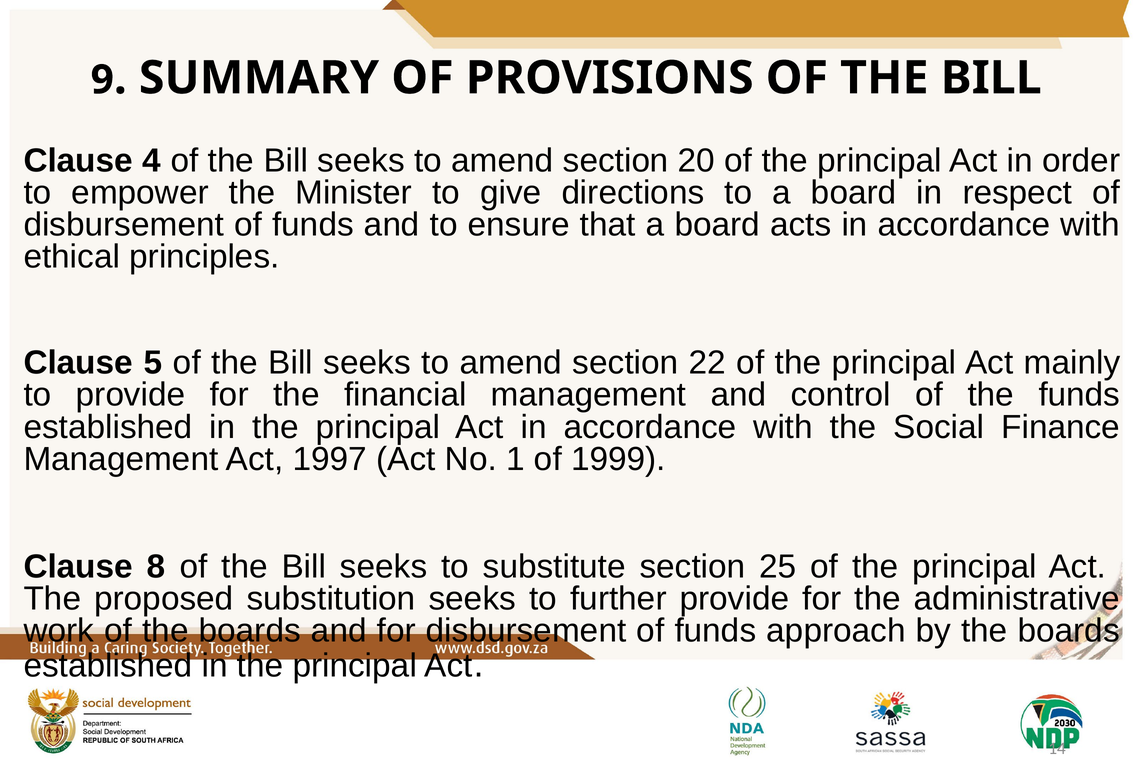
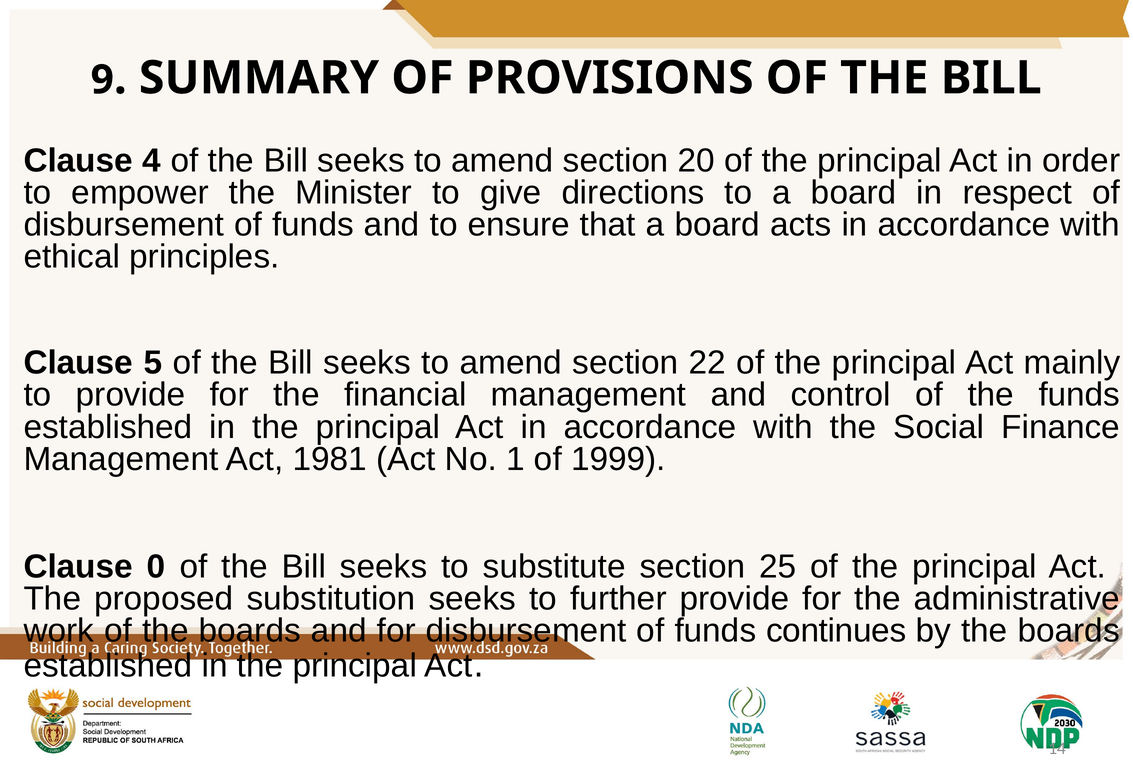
1997: 1997 -> 1981
8: 8 -> 0
approach: approach -> continues
